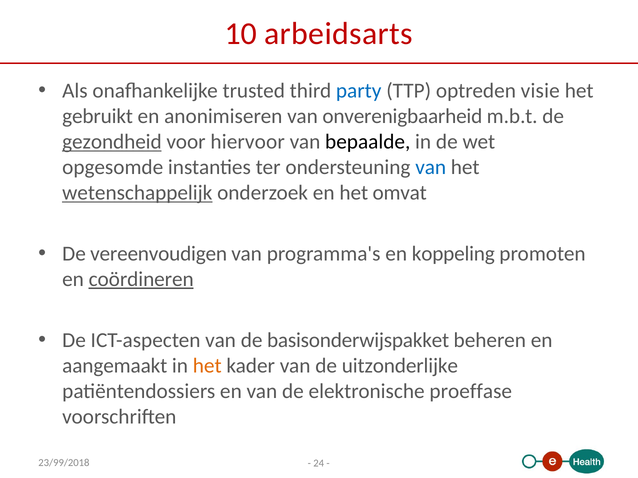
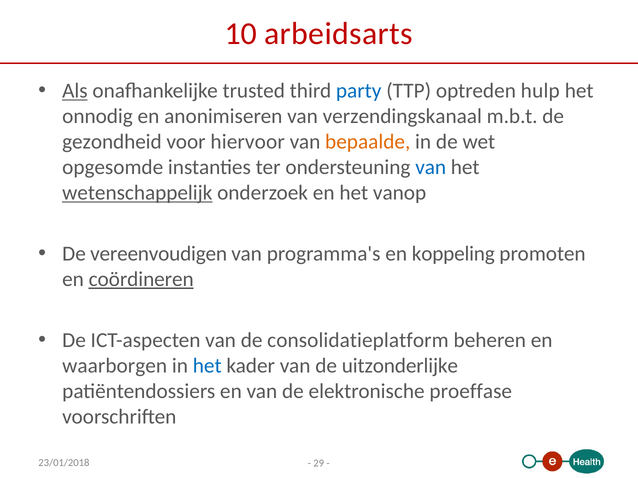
Als underline: none -> present
visie: visie -> hulp
gebruikt: gebruikt -> onnodig
onverenigbaarheid: onverenigbaarheid -> verzendingskanaal
gezondheid underline: present -> none
bepaalde colour: black -> orange
omvat: omvat -> vanop
basisonderwijspakket: basisonderwijspakket -> consolidatieplatform
aangemaakt: aangemaakt -> waarborgen
het at (207, 366) colour: orange -> blue
23/99/2018: 23/99/2018 -> 23/01/2018
24: 24 -> 29
